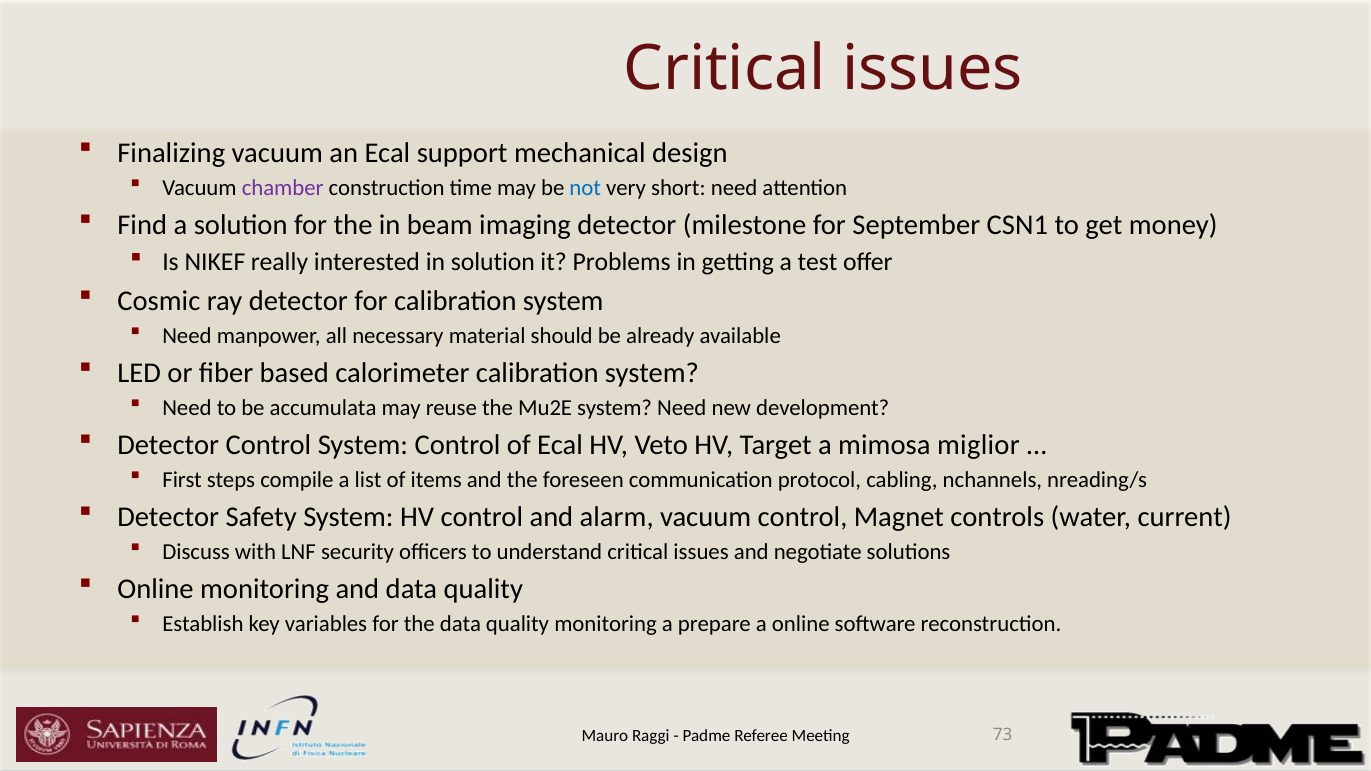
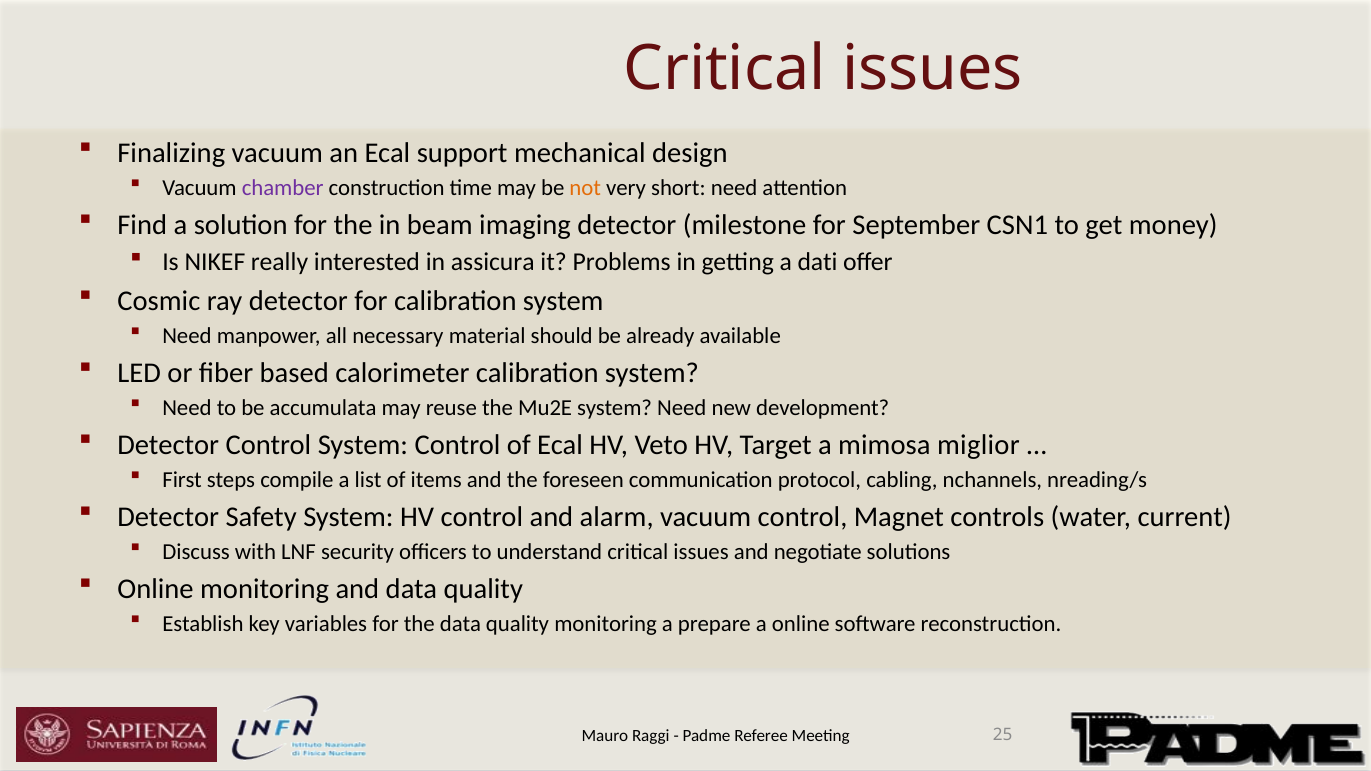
not colour: blue -> orange
in solution: solution -> assicura
test: test -> dati
73: 73 -> 25
